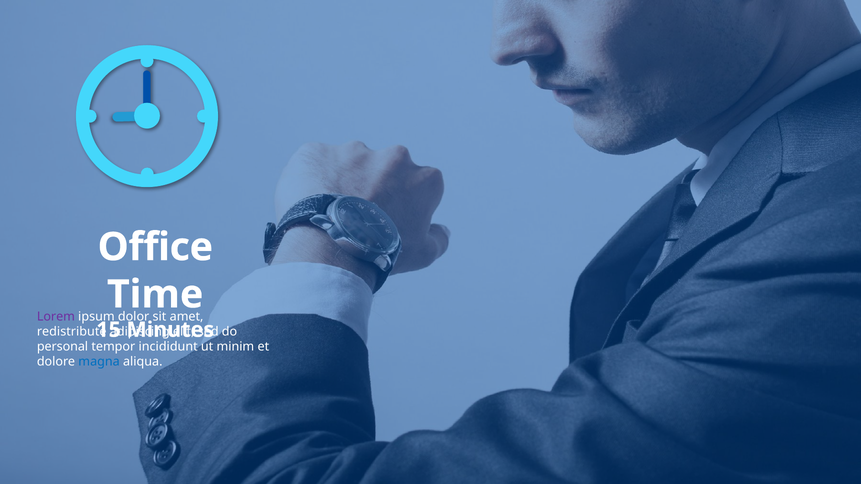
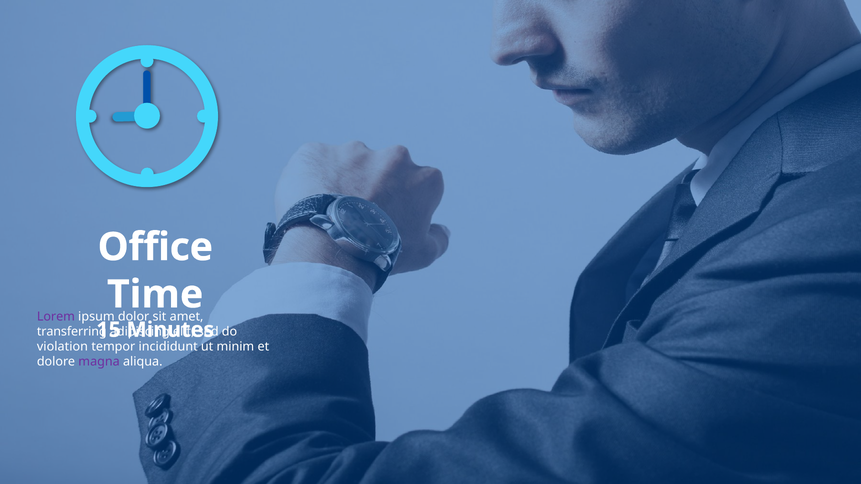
redistribute: redistribute -> transferring
personal: personal -> violation
magna colour: blue -> purple
